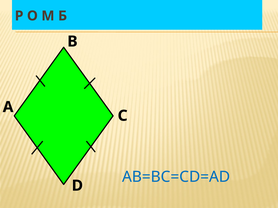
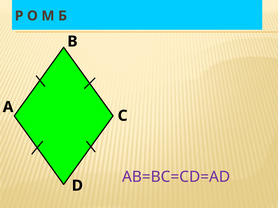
AB=BC=CD=AD colour: blue -> purple
